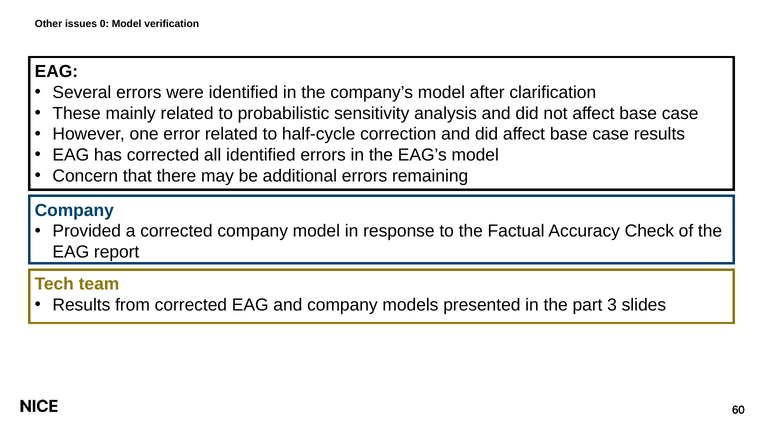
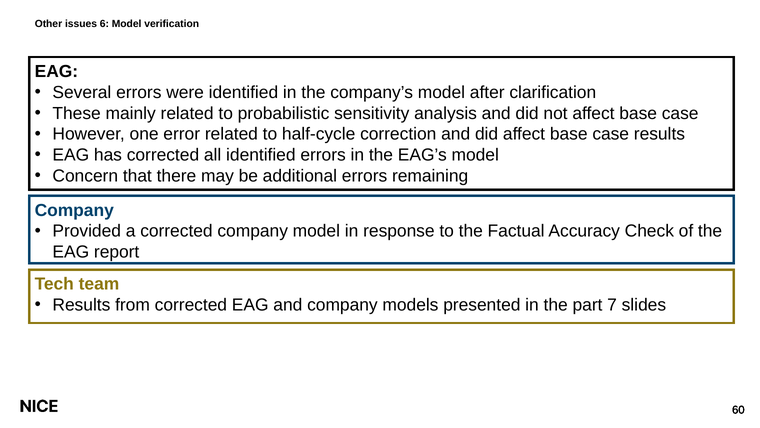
0: 0 -> 6
3: 3 -> 7
